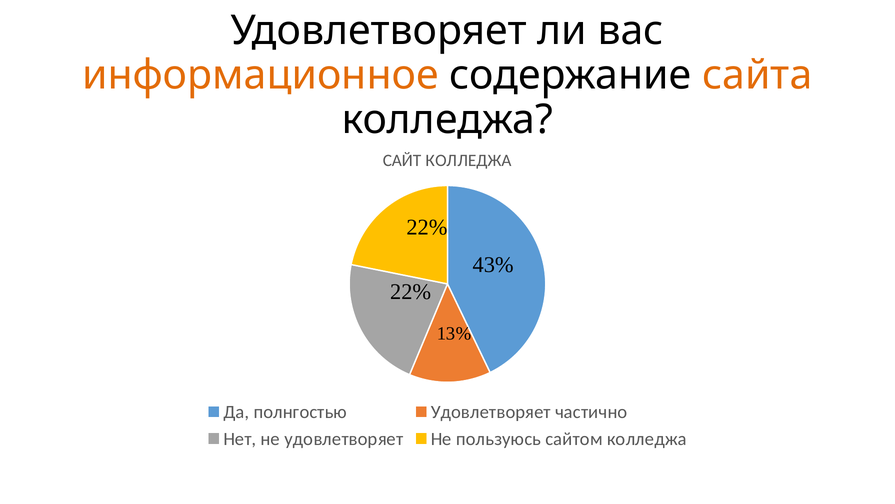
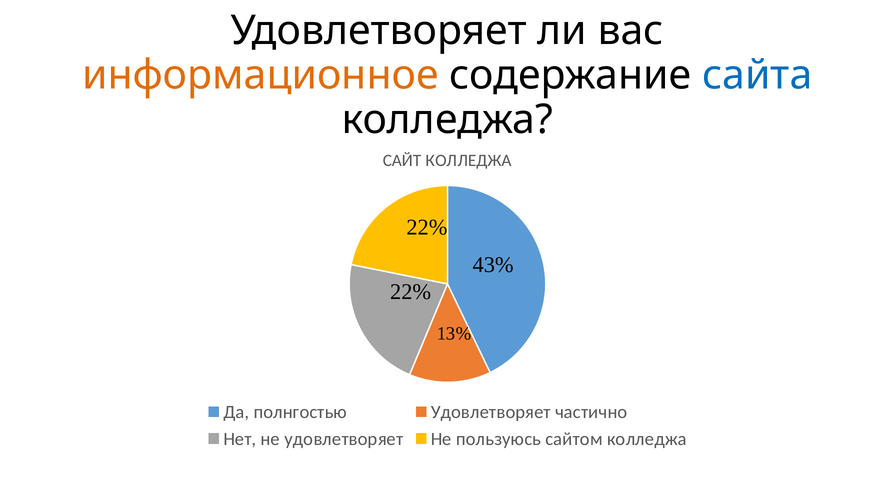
сайта colour: orange -> blue
